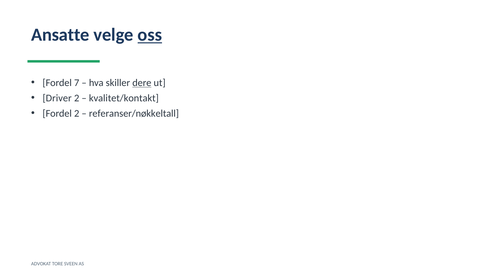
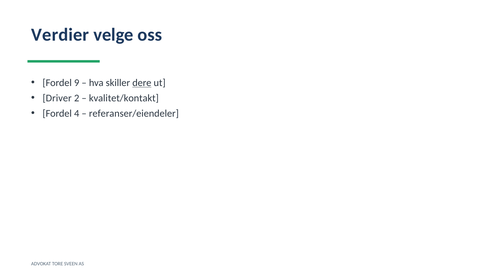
Ansatte: Ansatte -> Verdier
oss underline: present -> none
7: 7 -> 9
Fordel 2: 2 -> 4
referanser/nøkkeltall: referanser/nøkkeltall -> referanser/eiendeler
